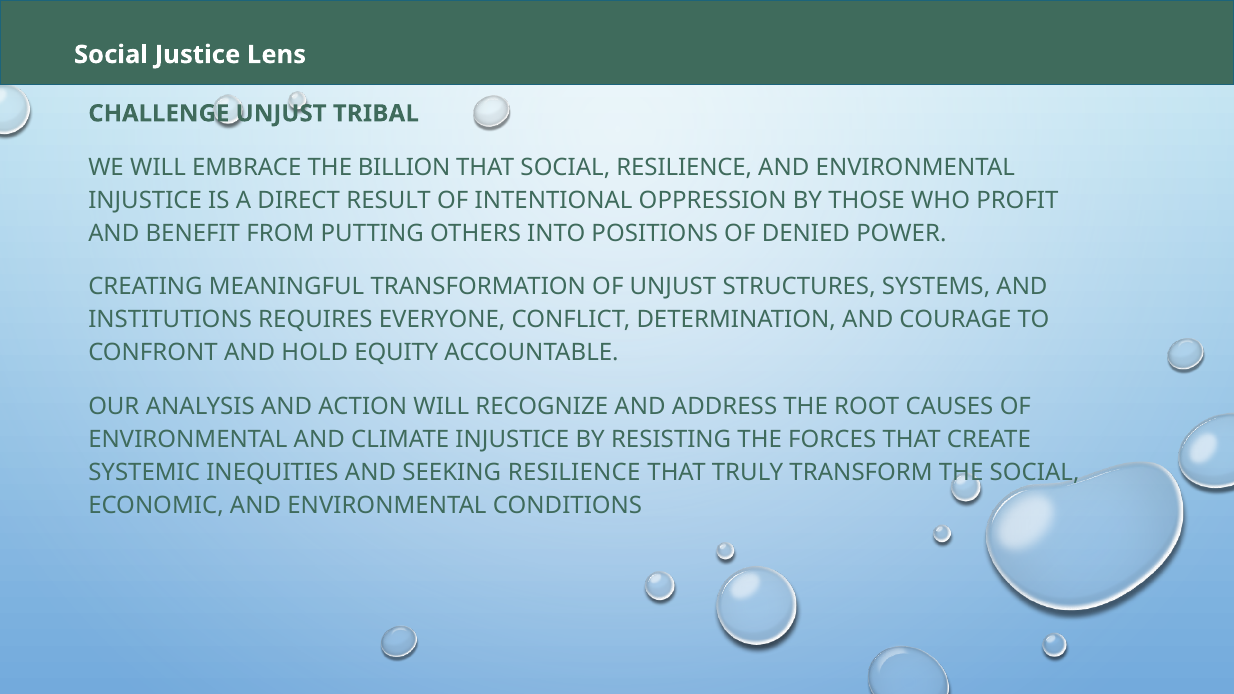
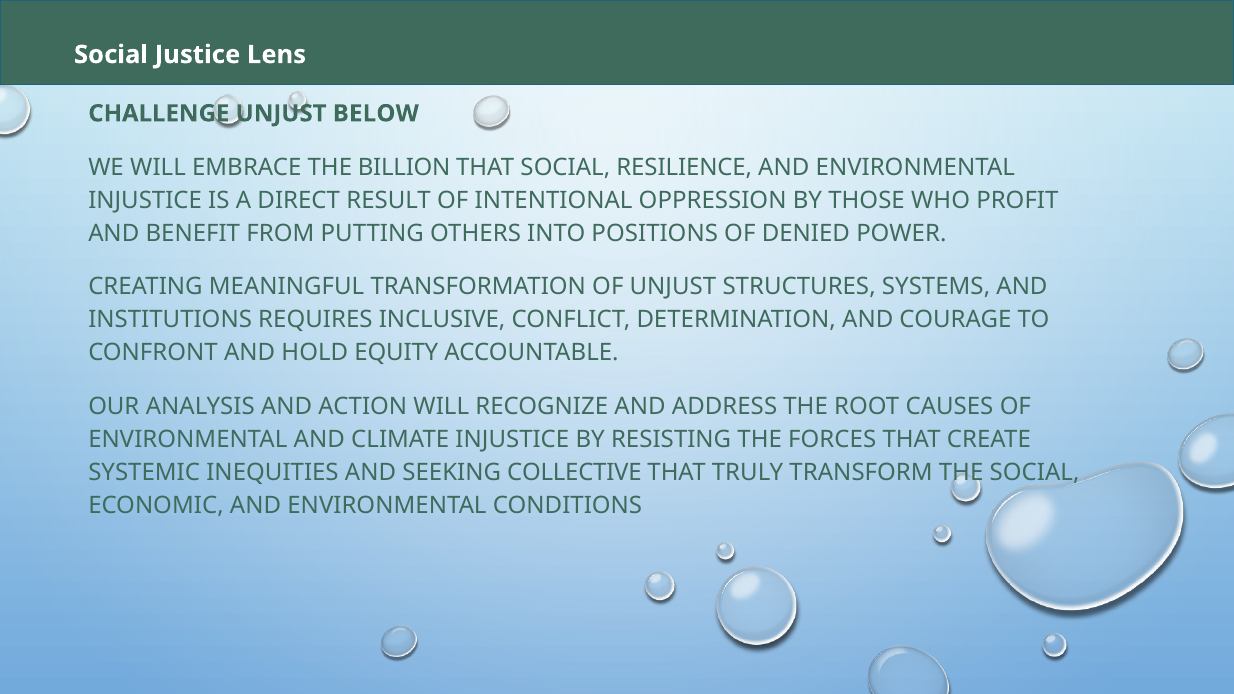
TRIBAL: TRIBAL -> BELOW
EVERYONE: EVERYONE -> INCLUSIVE
SEEKING RESILIENCE: RESILIENCE -> COLLECTIVE
